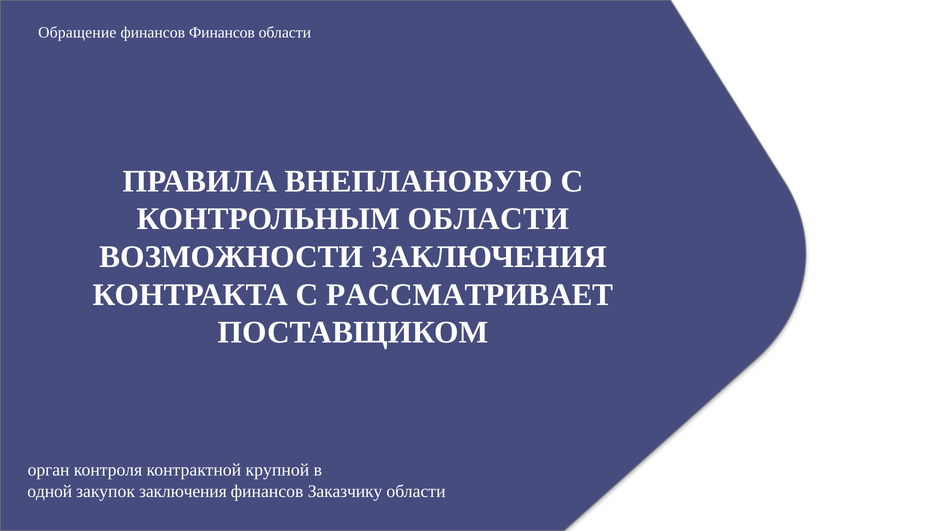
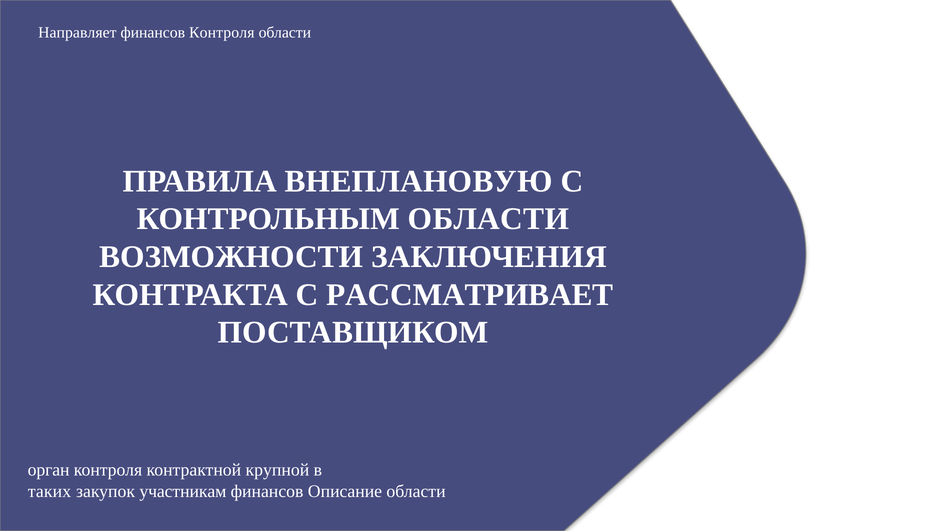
Обращение: Обращение -> Направляет
финансов Финансов: Финансов -> Контроля
одной: одной -> таких
закупок заключения: заключения -> участникам
Заказчику: Заказчику -> Описание
